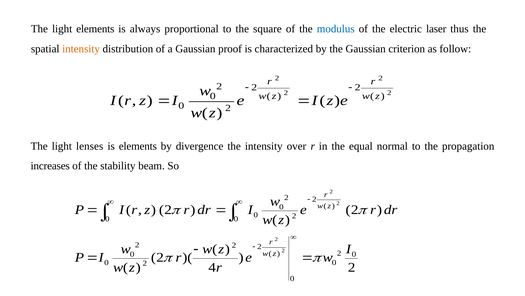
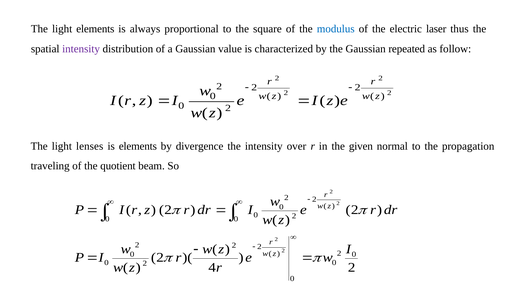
intensity at (81, 49) colour: orange -> purple
proof: proof -> value
criterion: criterion -> repeated
equal: equal -> given
increases: increases -> traveling
stability: stability -> quotient
